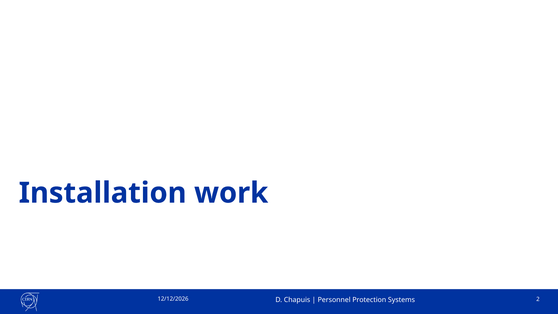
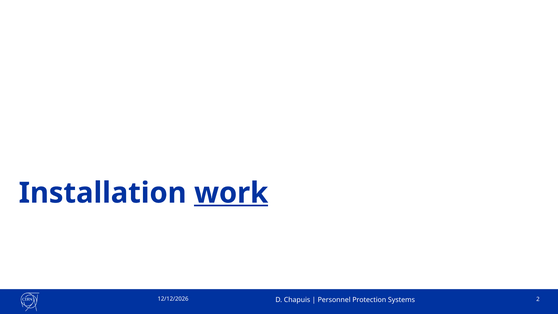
work underline: none -> present
